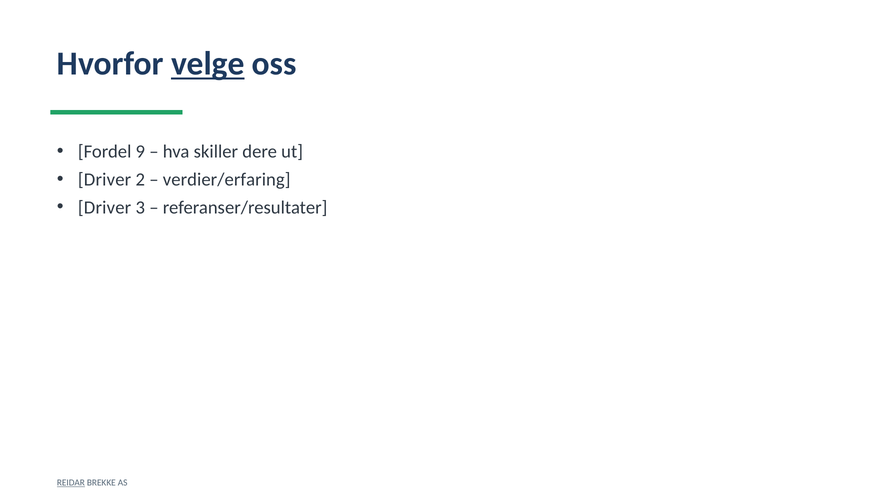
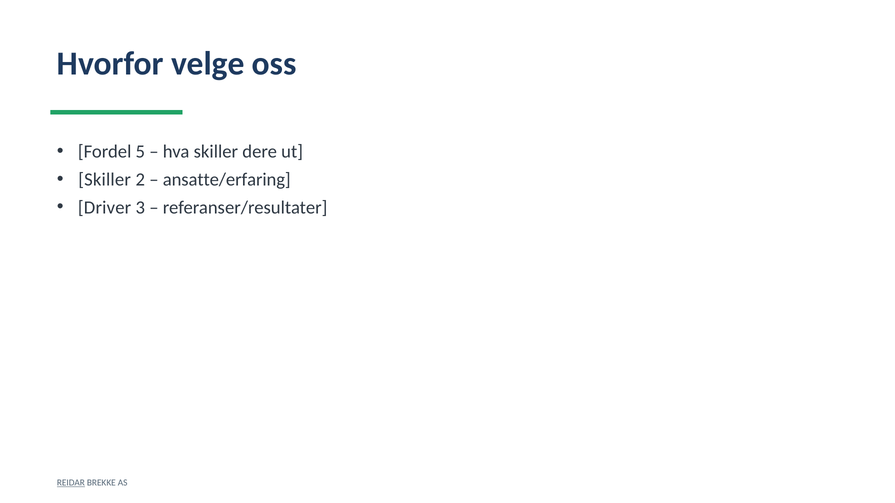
velge underline: present -> none
9: 9 -> 5
Driver at (105, 180): Driver -> Skiller
verdier/erfaring: verdier/erfaring -> ansatte/erfaring
